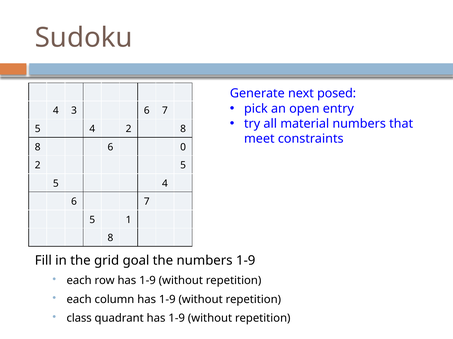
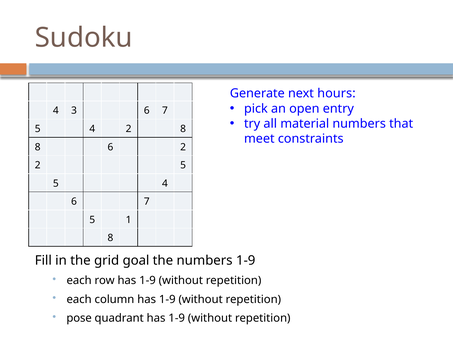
posed: posed -> hours
6 0: 0 -> 2
class: class -> pose
